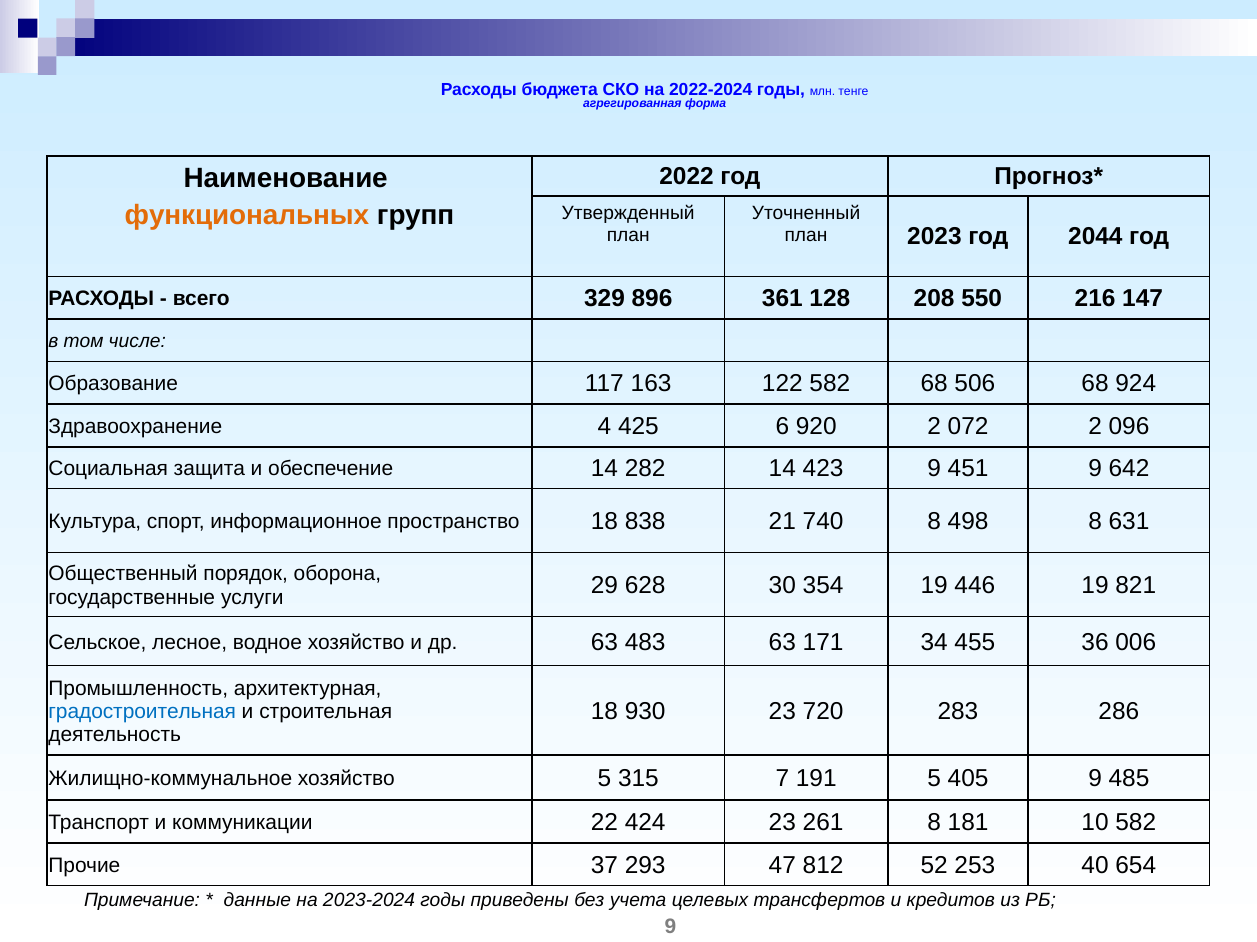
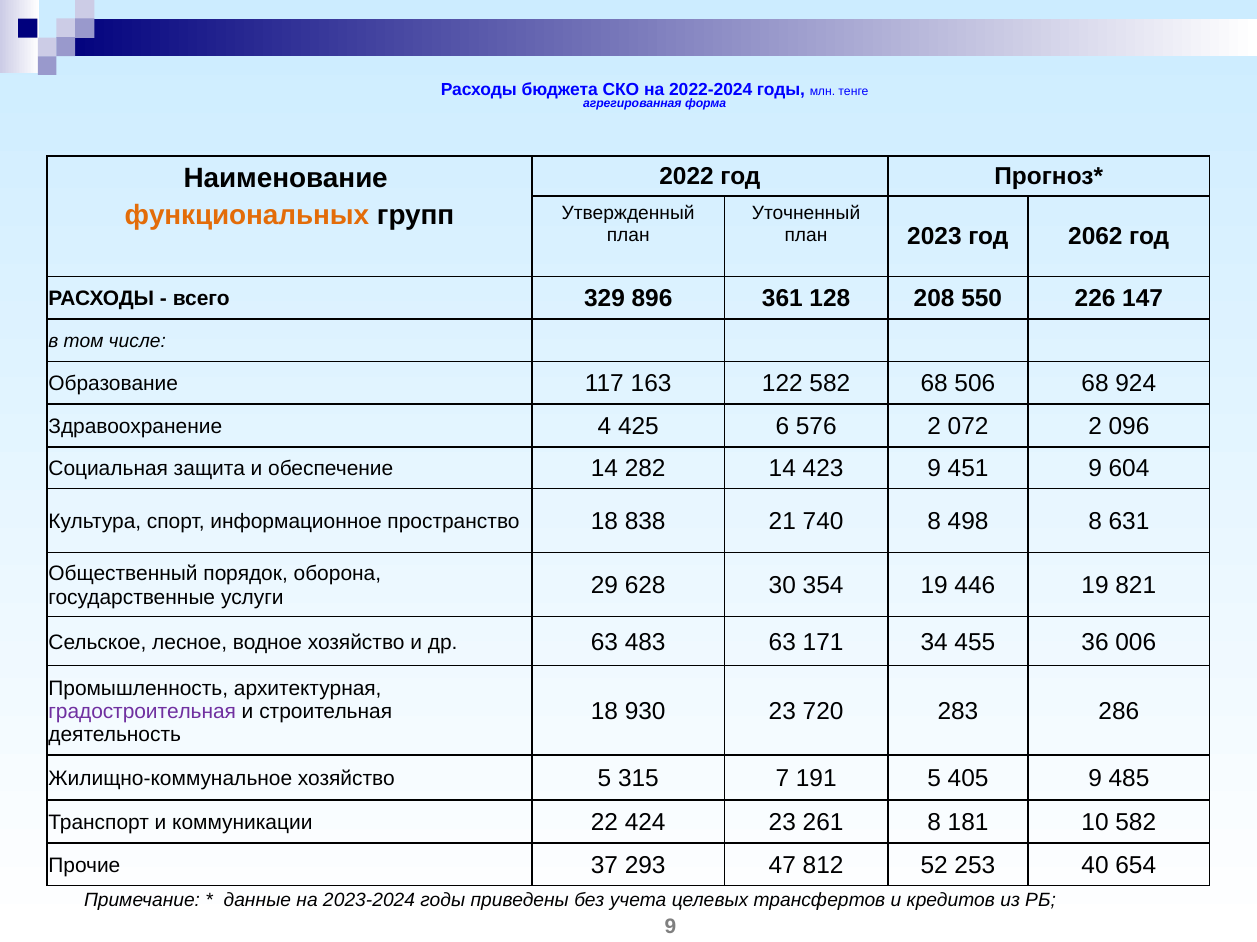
2044: 2044 -> 2062
216: 216 -> 226
920: 920 -> 576
642: 642 -> 604
градостроительная colour: blue -> purple
